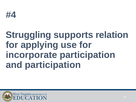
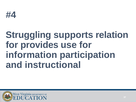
applying: applying -> provides
incorporate: incorporate -> information
and participation: participation -> instructional
